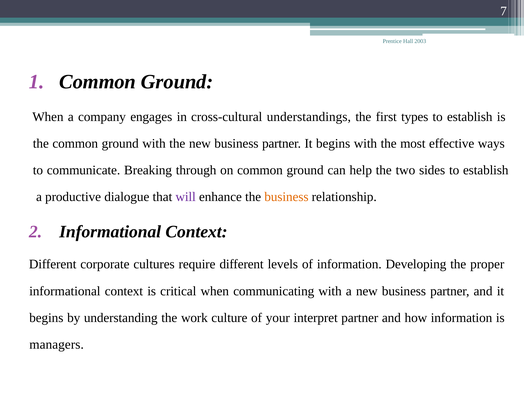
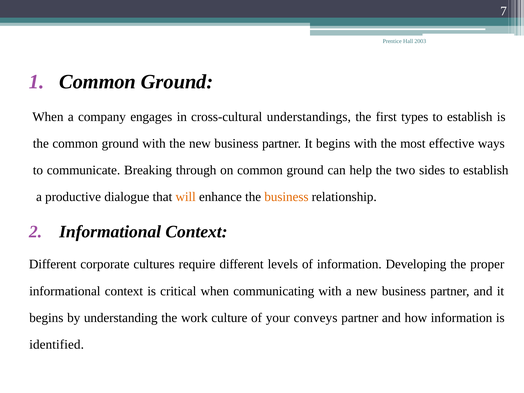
will colour: purple -> orange
interpret: interpret -> conveys
managers: managers -> identified
